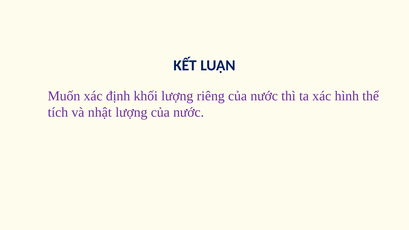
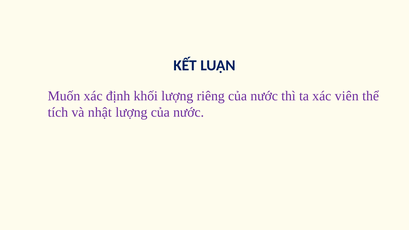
hình: hình -> viên
